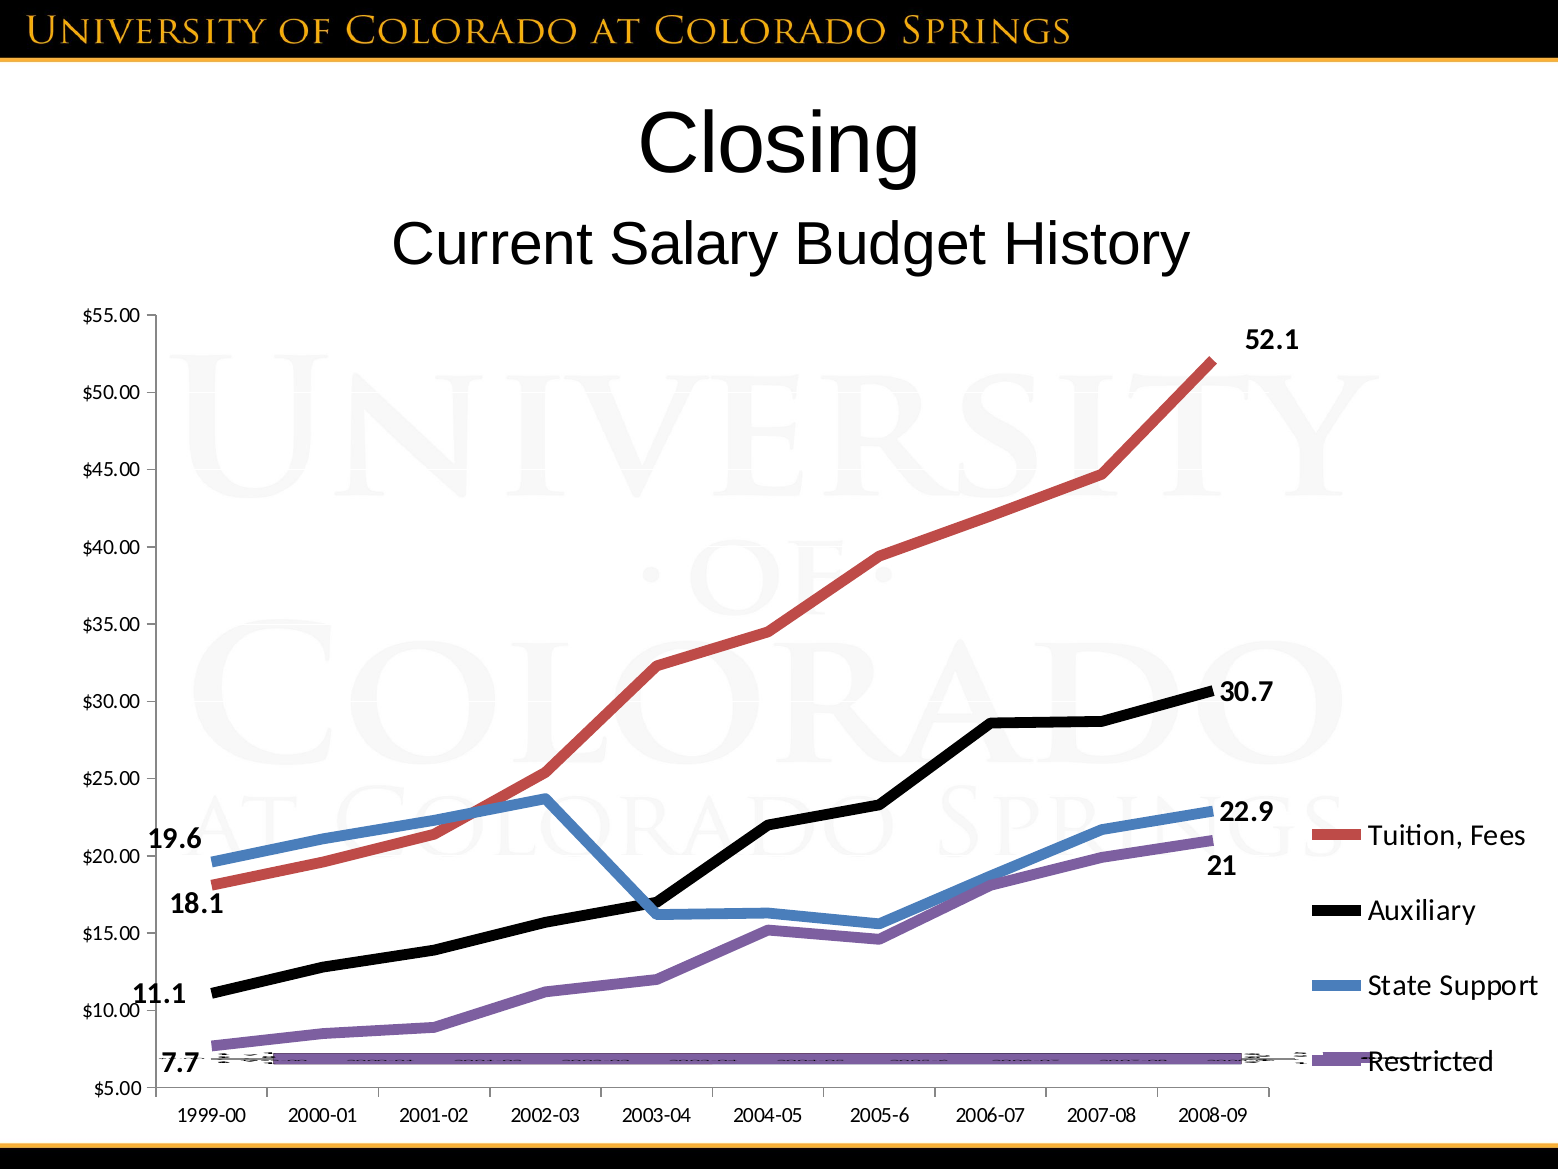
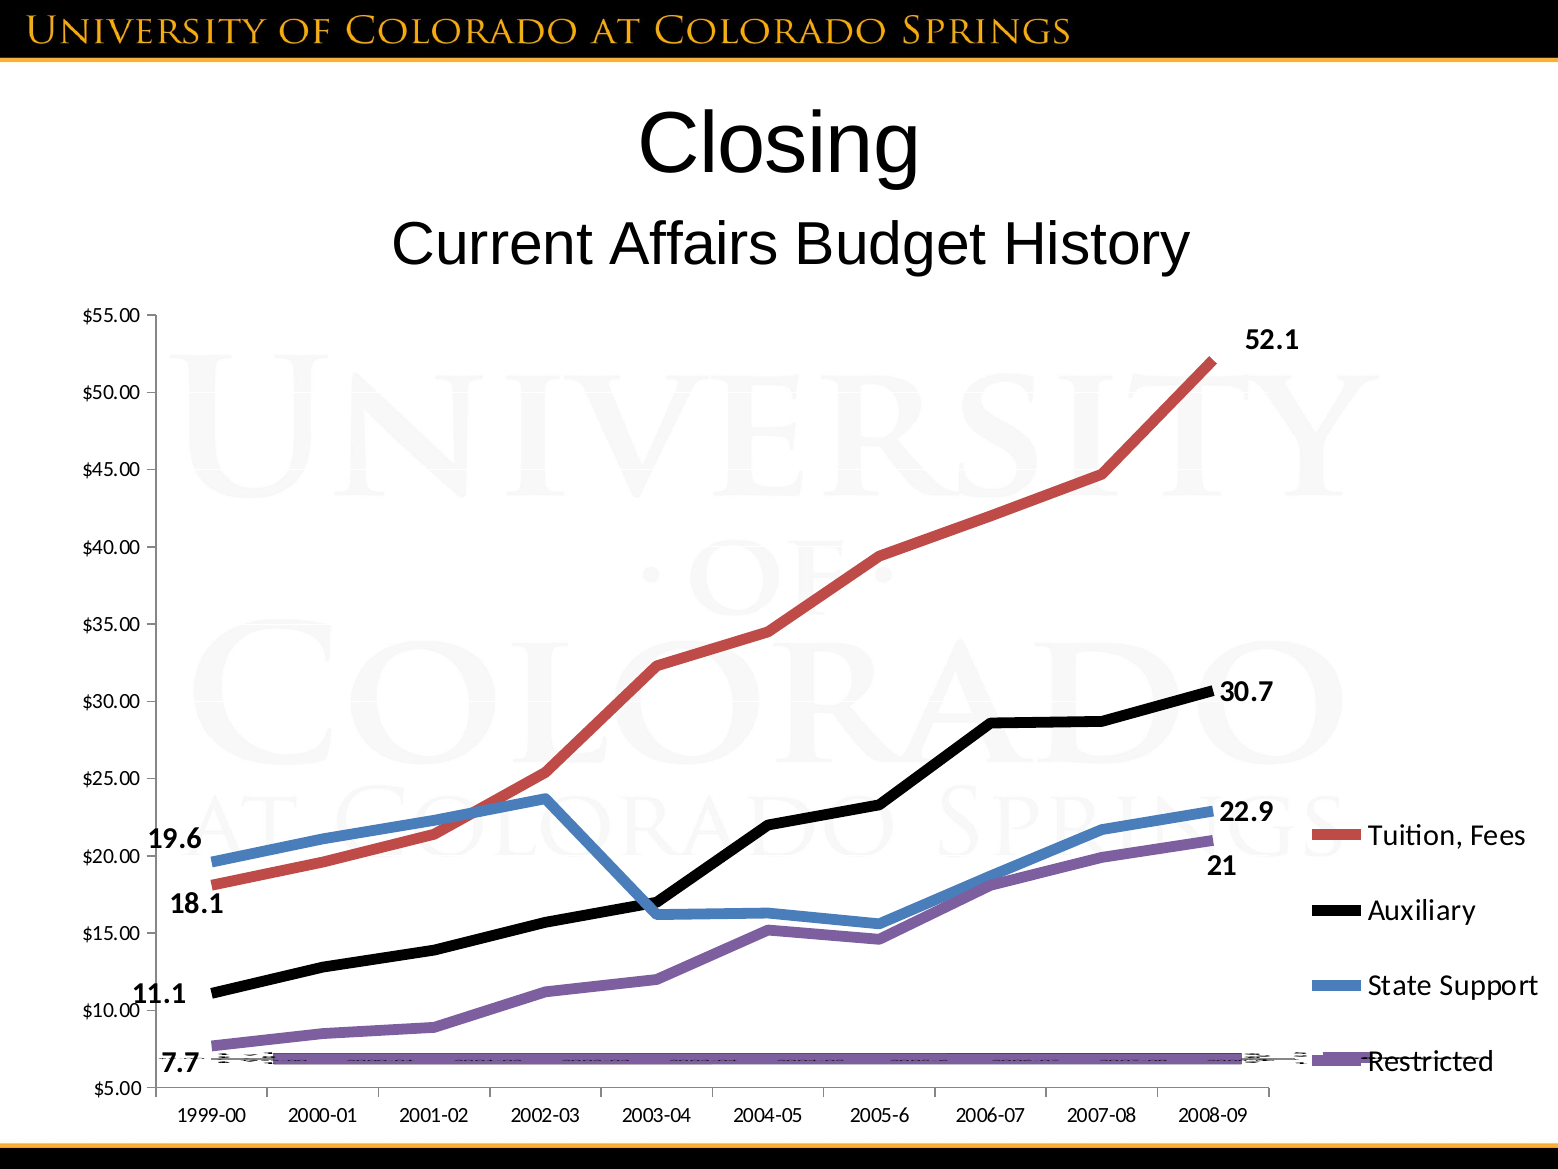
Salary: Salary -> Affairs
